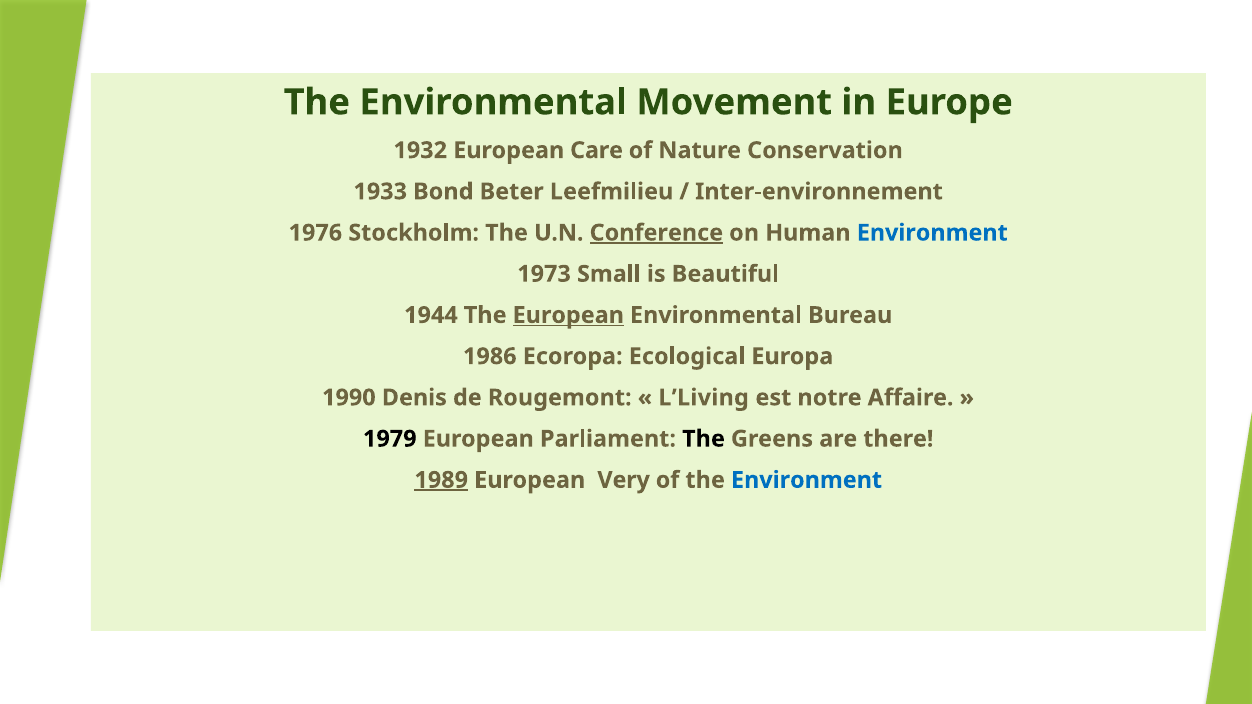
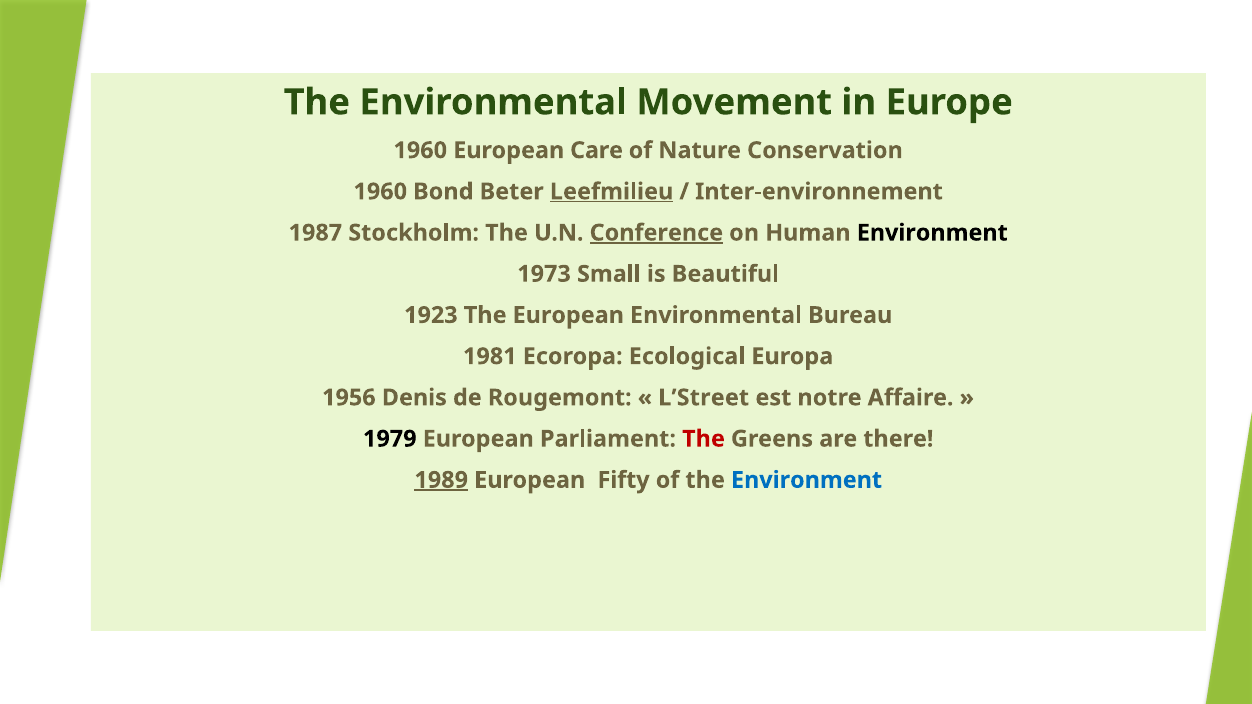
1932 at (420, 150): 1932 -> 1960
1933 at (380, 192): 1933 -> 1960
Leefmilieu underline: none -> present
1976: 1976 -> 1987
Environment at (932, 233) colour: blue -> black
1944: 1944 -> 1923
European at (568, 315) underline: present -> none
1986: 1986 -> 1981
1990: 1990 -> 1956
L’Living: L’Living -> L’Street
The at (704, 439) colour: black -> red
Very: Very -> Fifty
